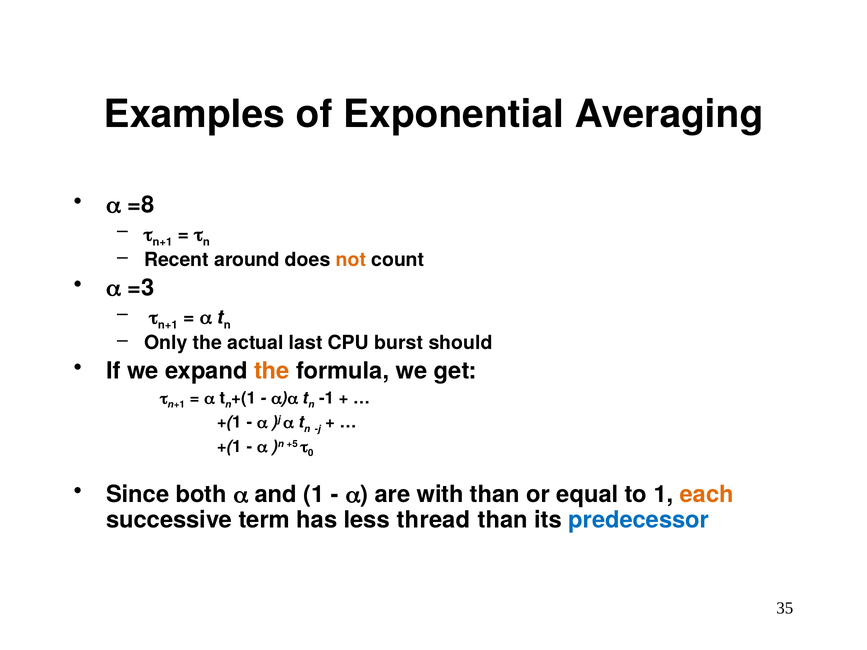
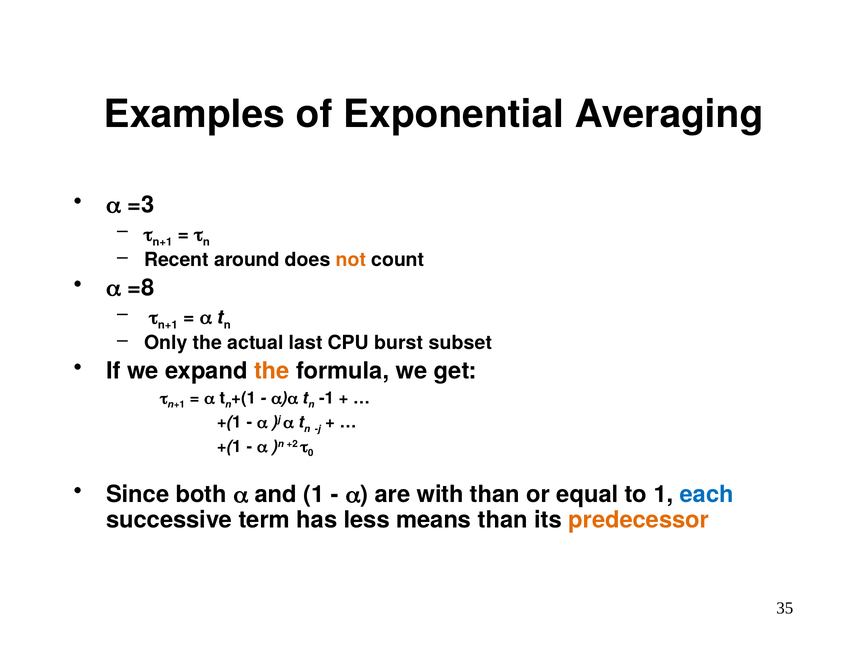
=8: =8 -> =3
=3: =3 -> =8
should: should -> subset
+5: +5 -> +2
each colour: orange -> blue
thread: thread -> means
predecessor colour: blue -> orange
